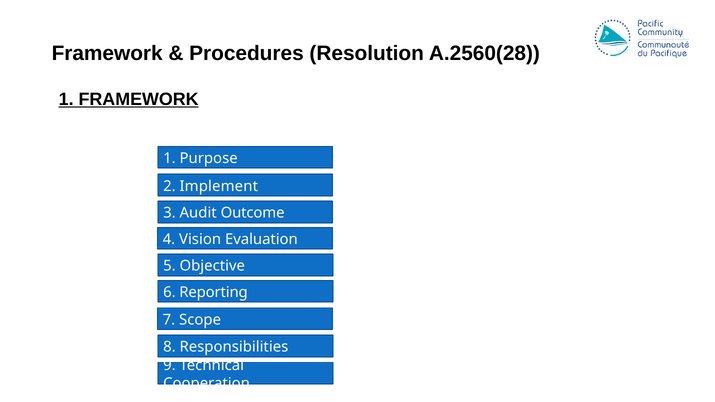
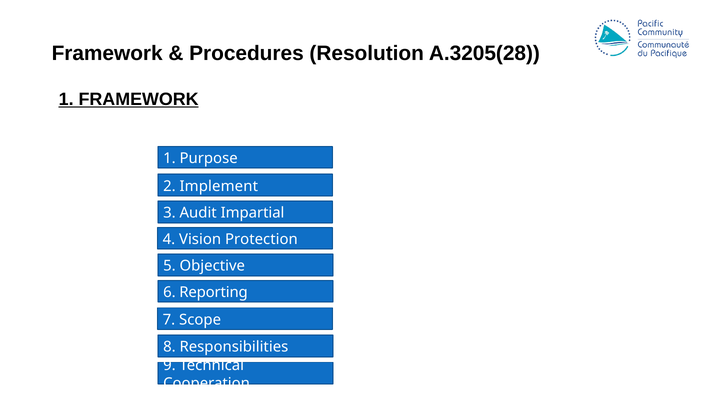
A.2560(28: A.2560(28 -> A.3205(28
Outcome: Outcome -> Impartial
Evaluation: Evaluation -> Protection
